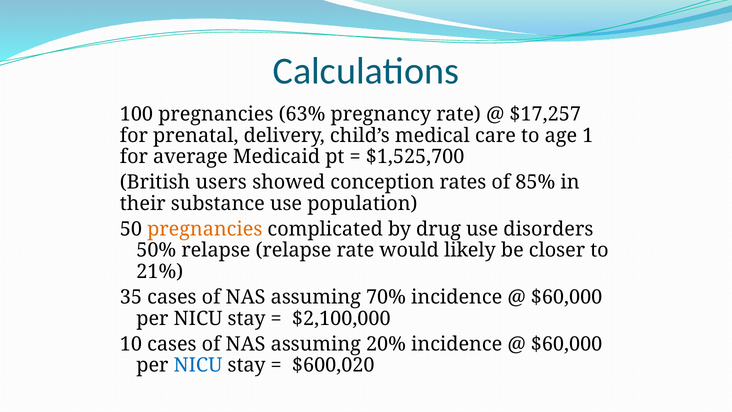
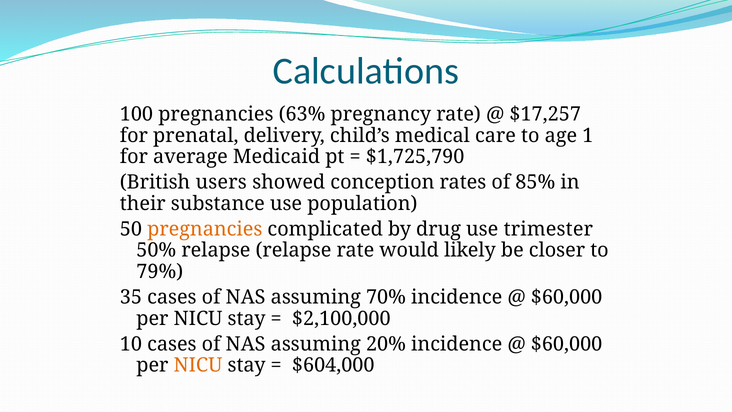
$1,525,700: $1,525,700 -> $1,725,790
disorders: disorders -> trimester
21%: 21% -> 79%
NICU at (198, 365) colour: blue -> orange
$600,020: $600,020 -> $604,000
